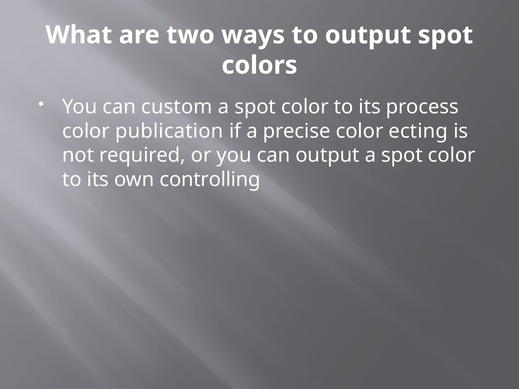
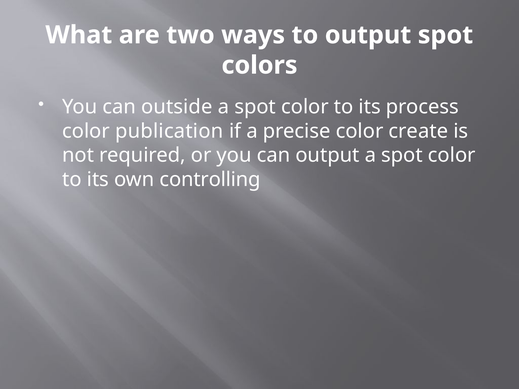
custom: custom -> outside
ecting: ecting -> create
